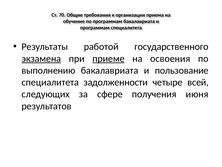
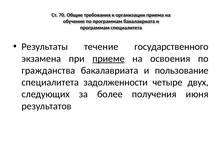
работой: работой -> течение
экзамена underline: present -> none
выполнению: выполнению -> гражданства
всей: всей -> двух
сфере: сфере -> более
